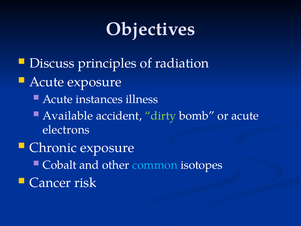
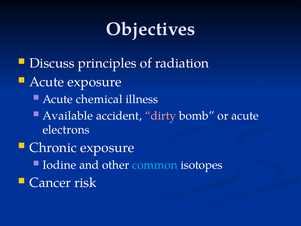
instances: instances -> chemical
dirty colour: light green -> pink
Cobalt: Cobalt -> Iodine
